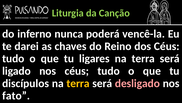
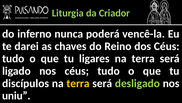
Canção: Canção -> Criador
desligado colour: pink -> light green
fato: fato -> uniu
